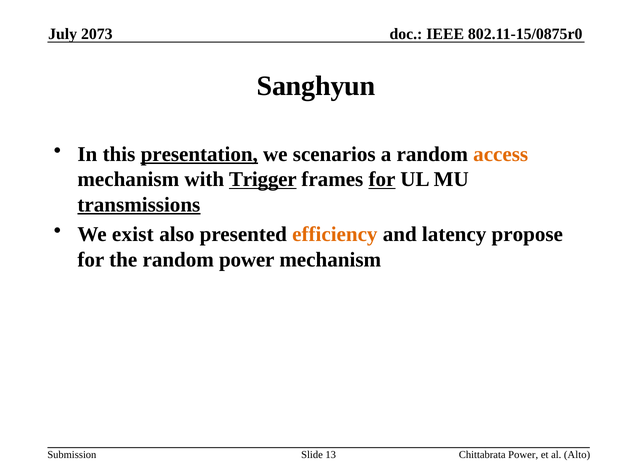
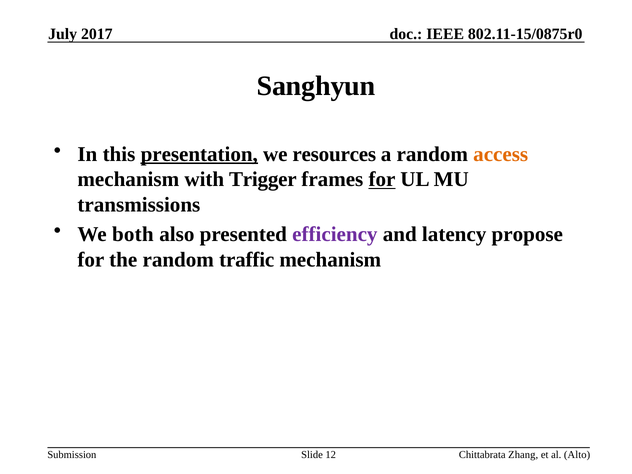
2073: 2073 -> 2017
scenarios: scenarios -> resources
Trigger underline: present -> none
transmissions underline: present -> none
exist: exist -> both
efficiency colour: orange -> purple
random power: power -> traffic
13: 13 -> 12
Chittabrata Power: Power -> Zhang
